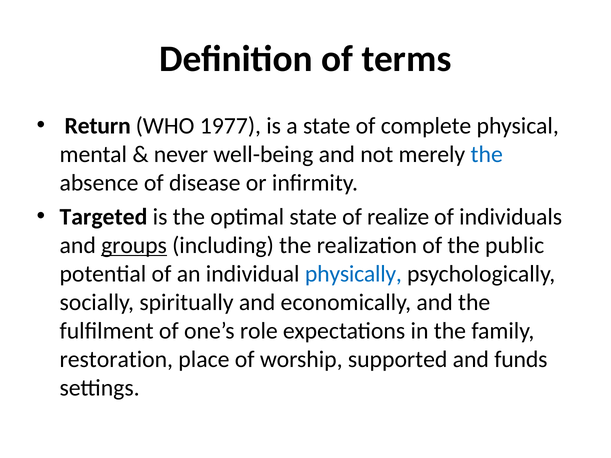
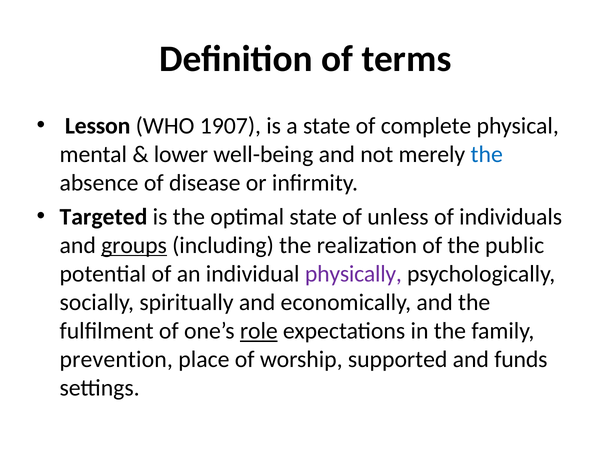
Return: Return -> Lesson
1977: 1977 -> 1907
never: never -> lower
realize: realize -> unless
physically colour: blue -> purple
role underline: none -> present
restoration: restoration -> prevention
